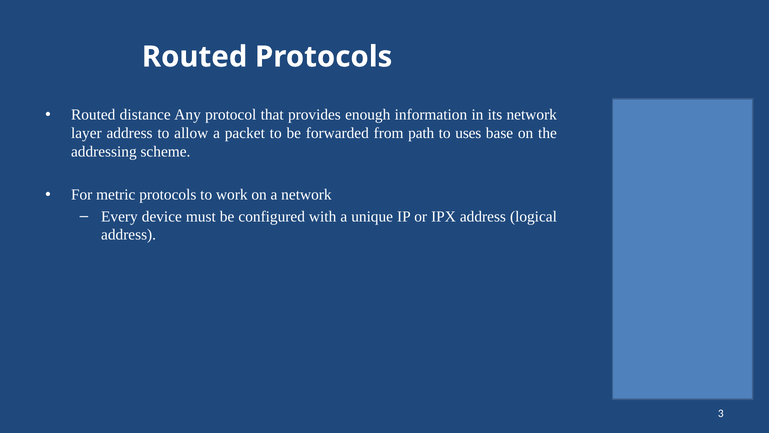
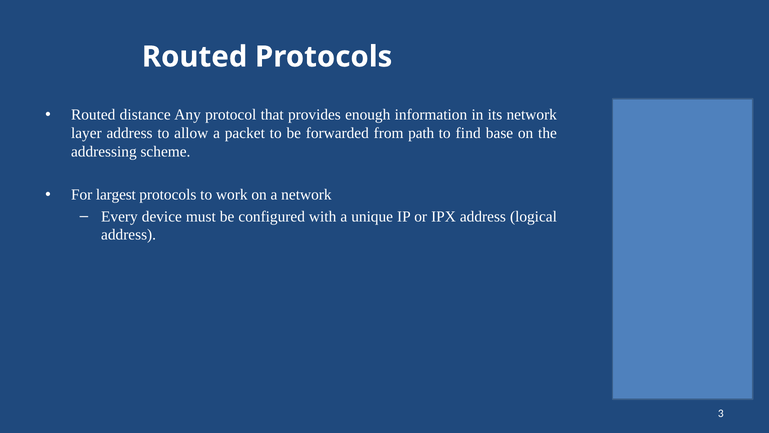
uses: uses -> find
metric: metric -> largest
